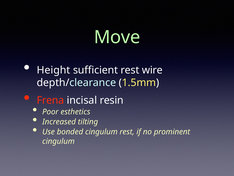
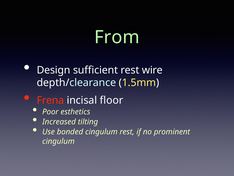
Move: Move -> From
Height: Height -> Design
resin: resin -> floor
